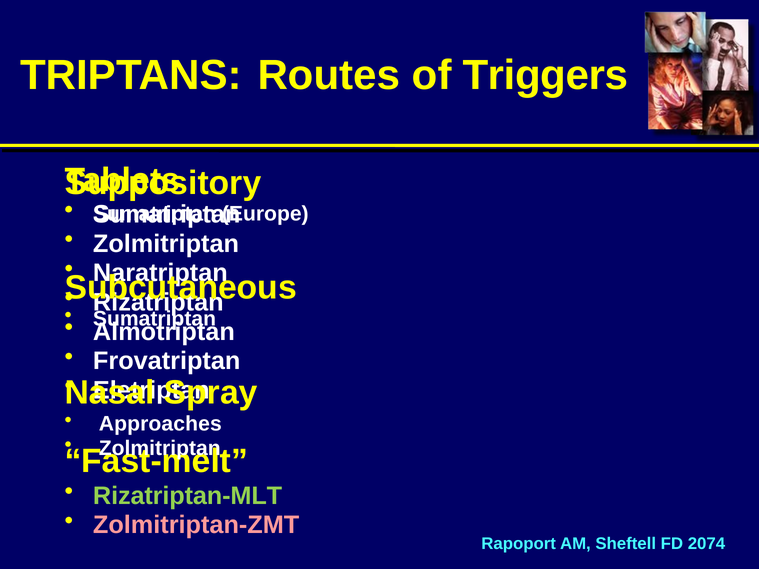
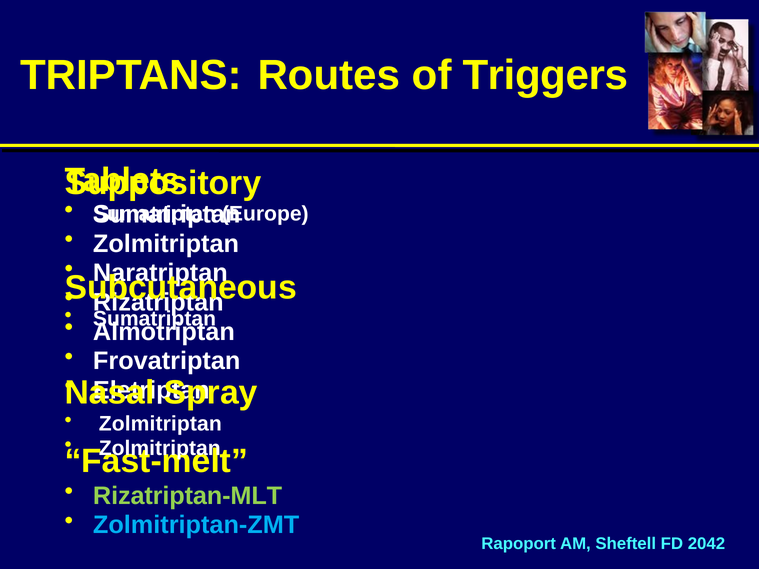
Approaches at (160, 424): Approaches -> Zolmitriptan
Zolmitriptan-ZMT colour: pink -> light blue
2074: 2074 -> 2042
